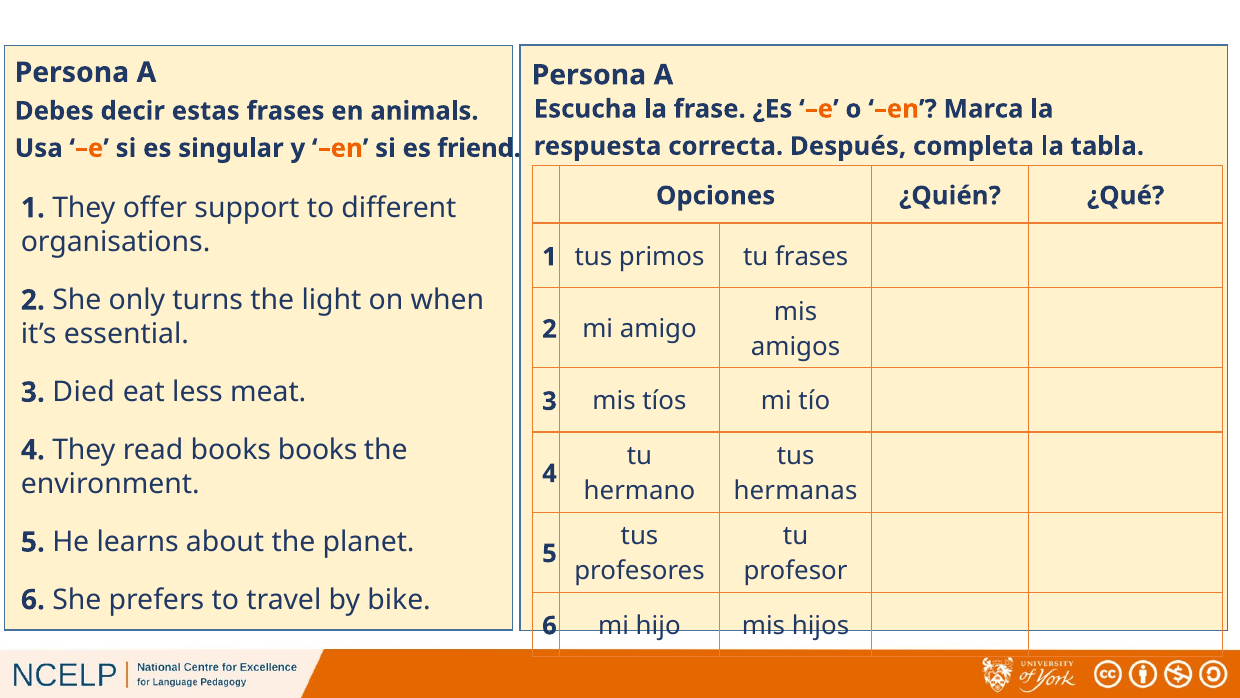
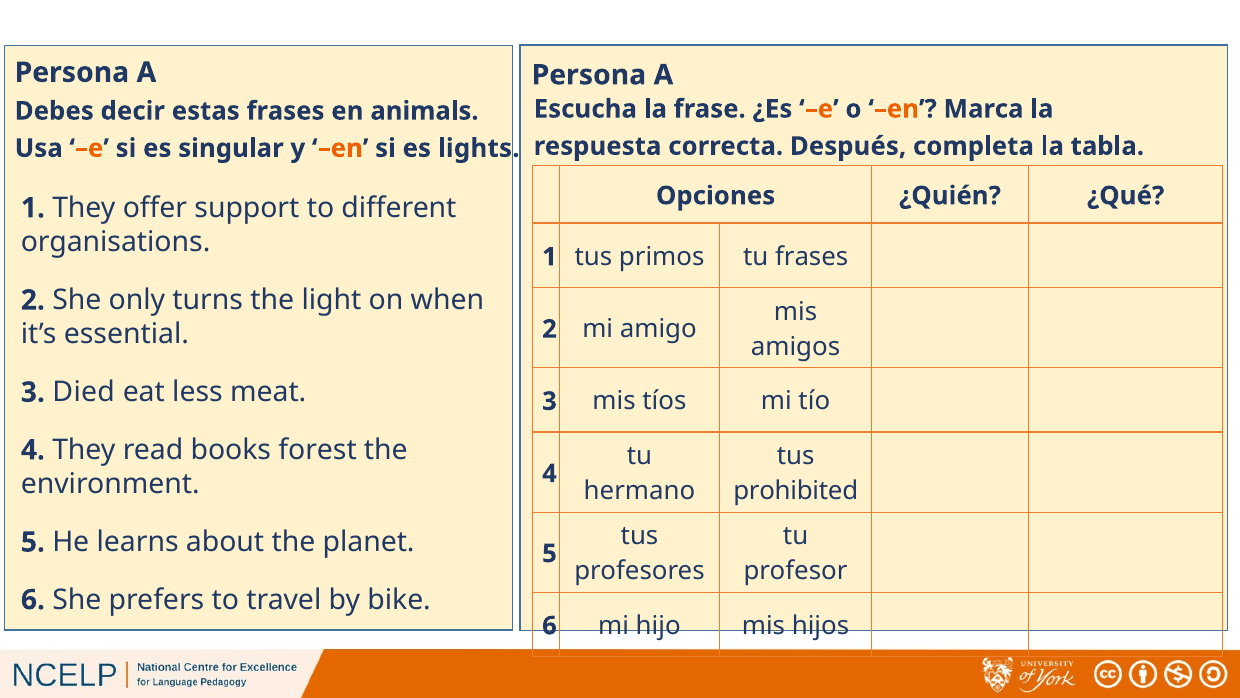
friend: friend -> lights
books books: books -> forest
hermanas: hermanas -> prohibited
